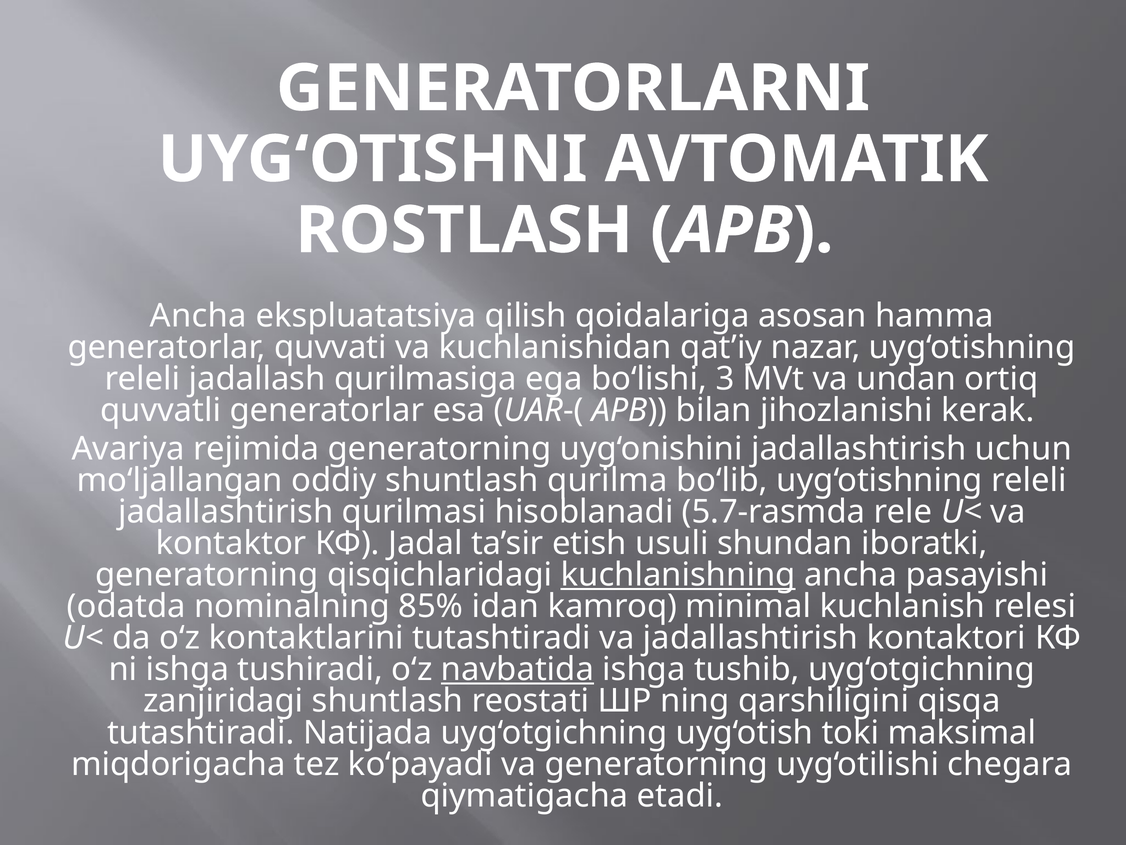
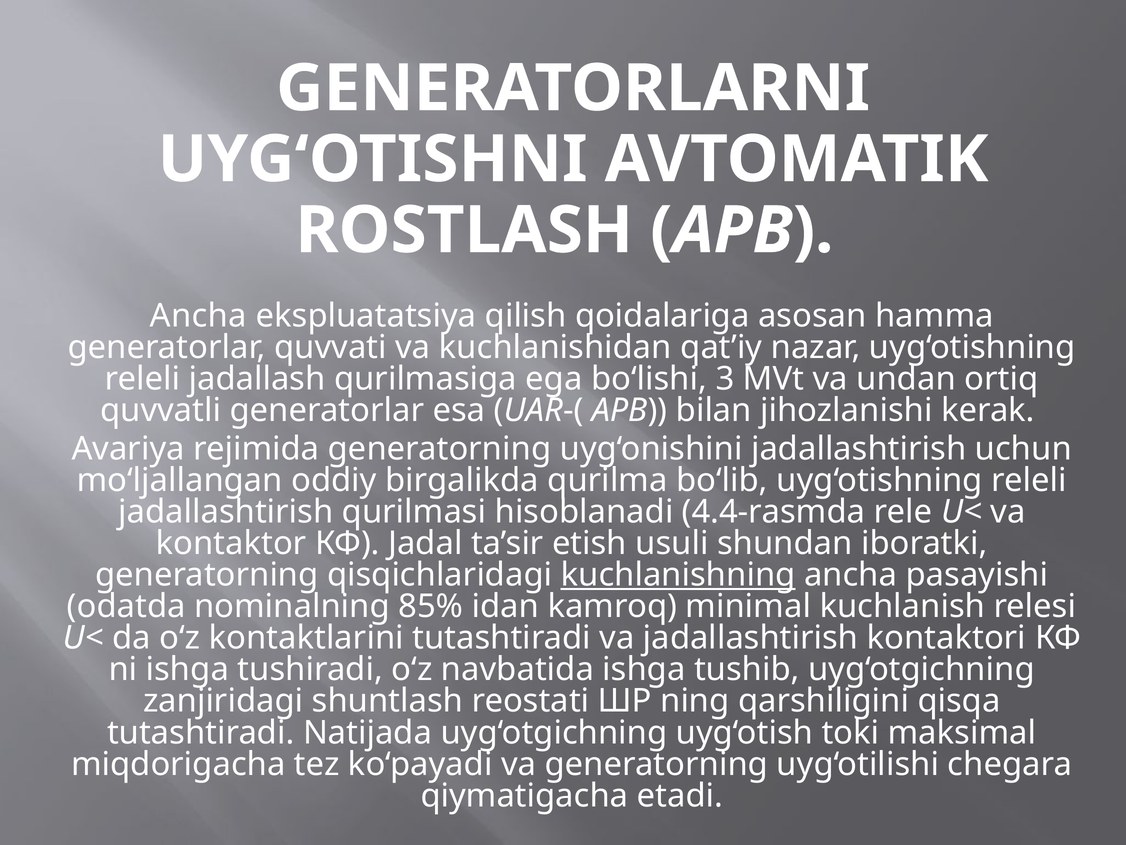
oddiy shuntlash: shuntlash -> birgalikda
5.7-rasmda: 5.7-rasmda -> 4.4-rasmda
navbatida underline: present -> none
